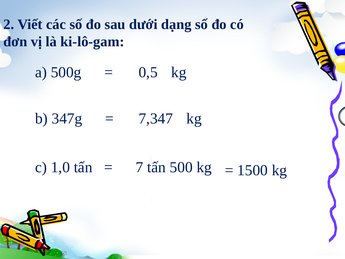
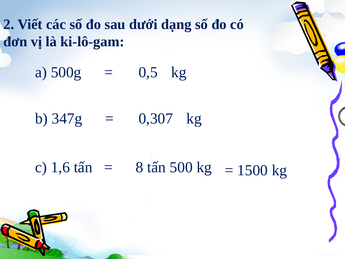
7,347: 7,347 -> 0,307
1,0: 1,0 -> 1,6
7: 7 -> 8
